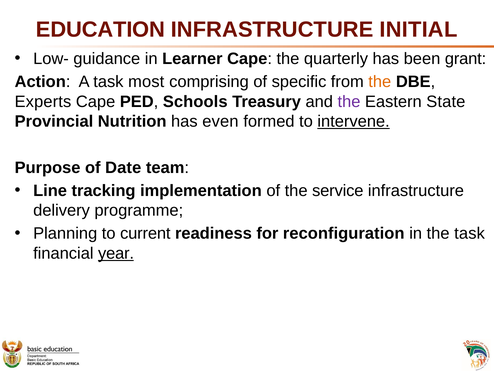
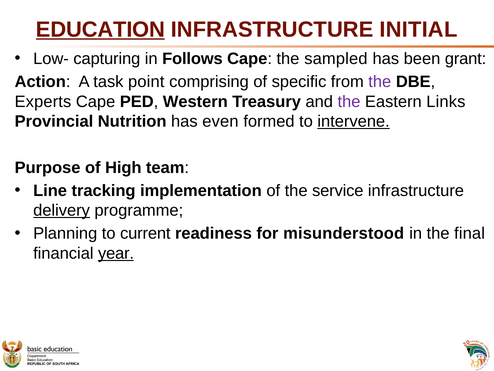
EDUCATION underline: none -> present
guidance: guidance -> capturing
Learner: Learner -> Follows
quarterly: quarterly -> sampled
most: most -> point
the at (380, 82) colour: orange -> purple
Schools: Schools -> Western
State: State -> Links
Date: Date -> High
delivery underline: none -> present
reconfiguration: reconfiguration -> misunderstood
the task: task -> final
